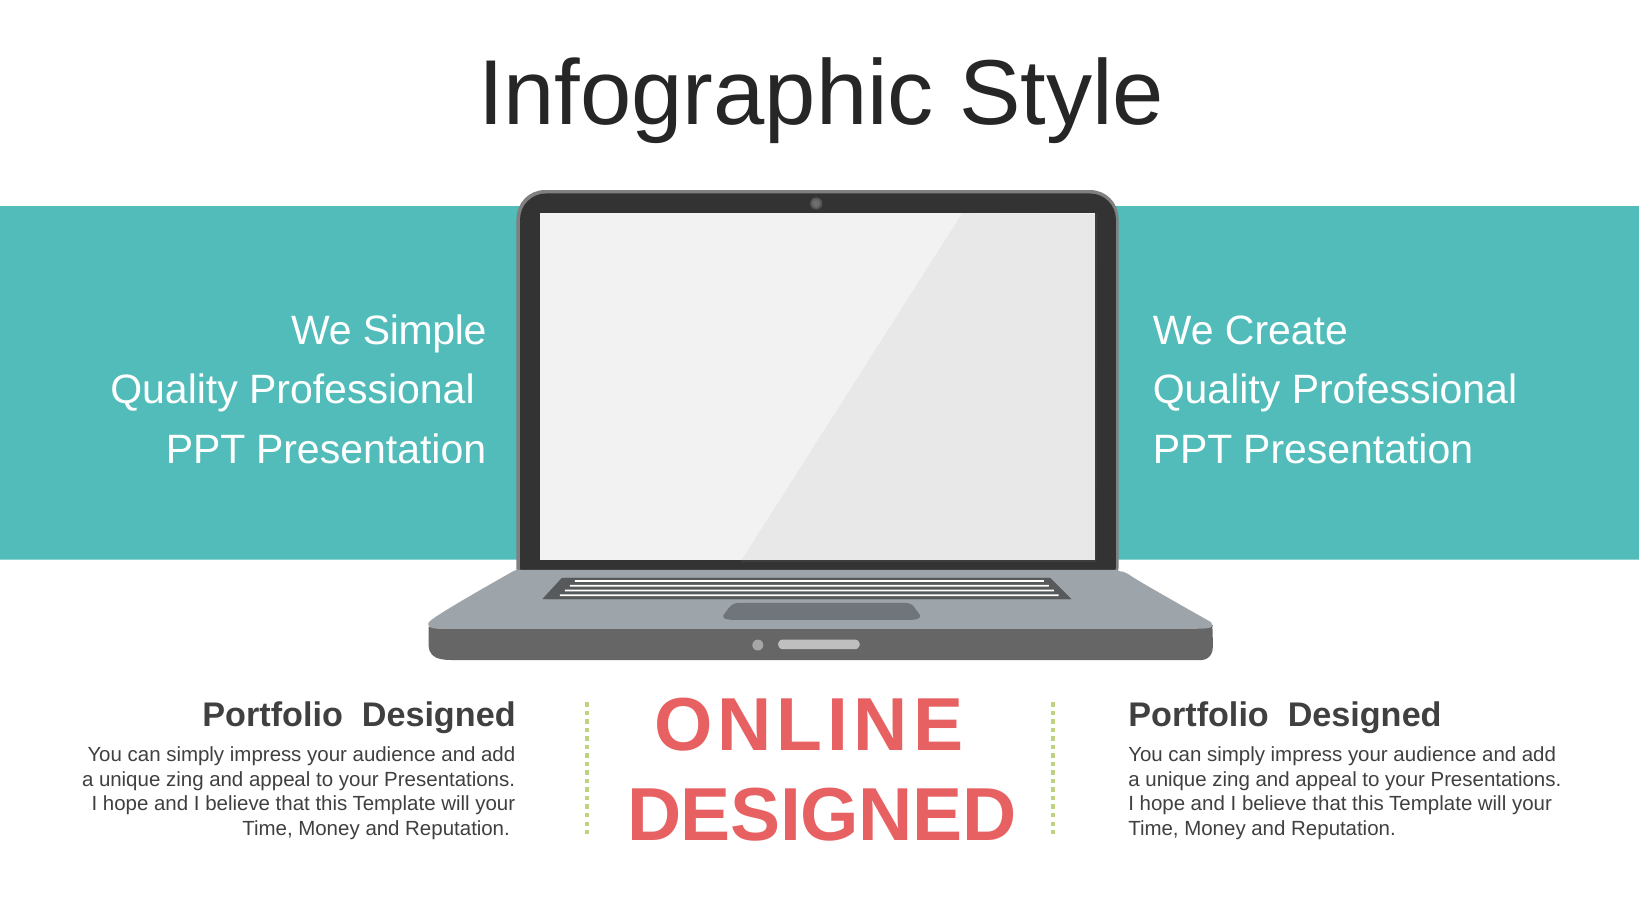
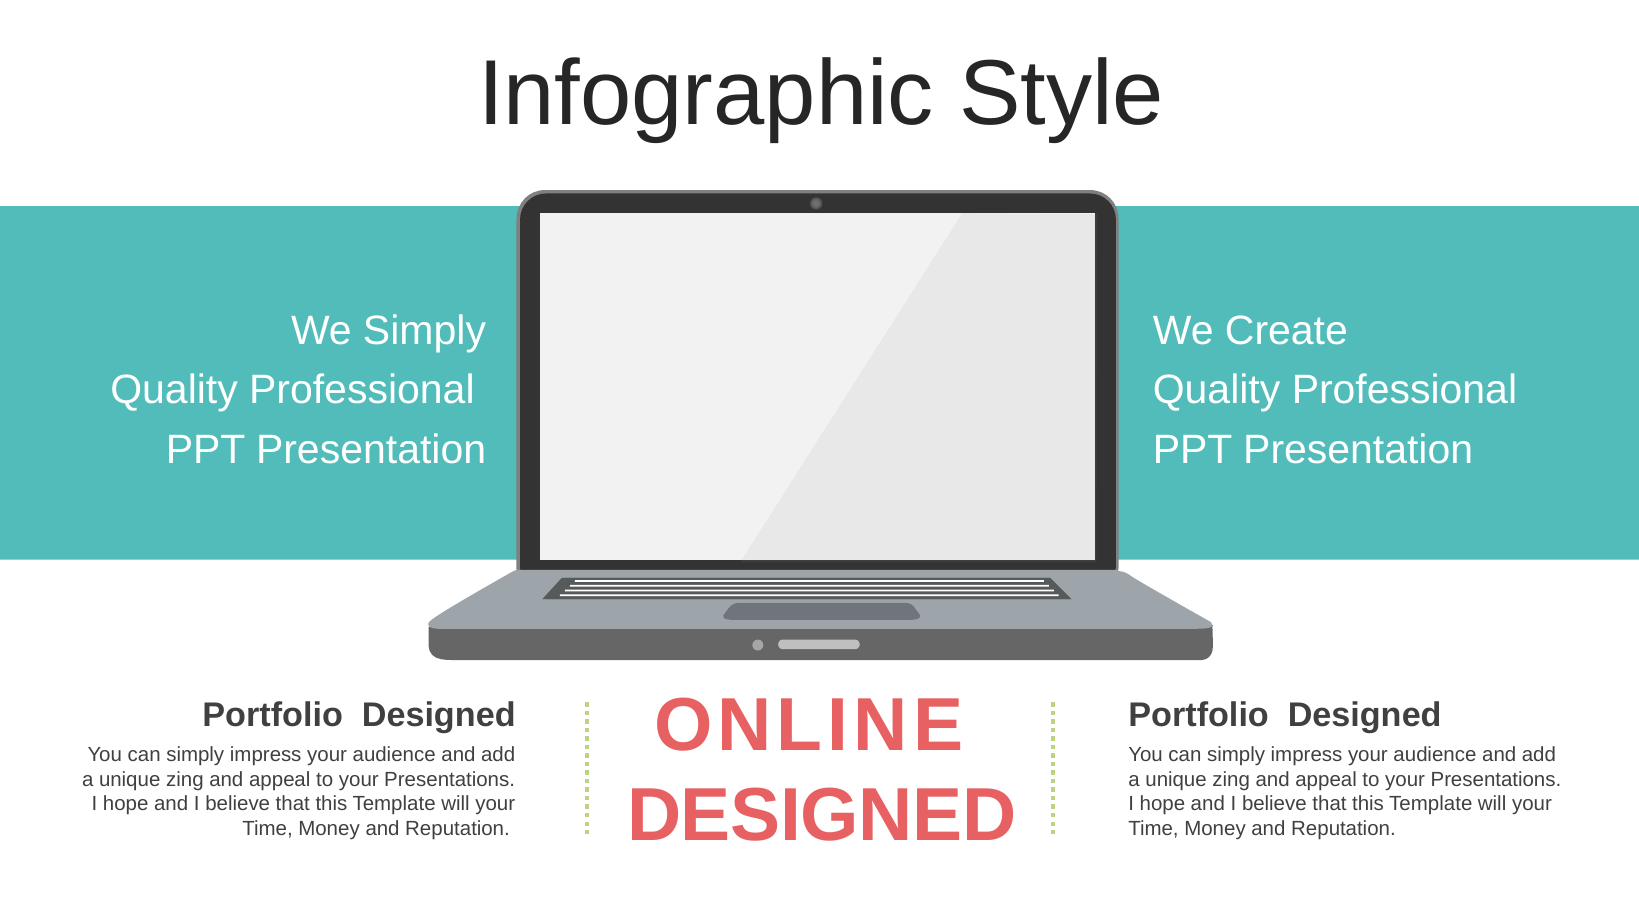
We Simple: Simple -> Simply
